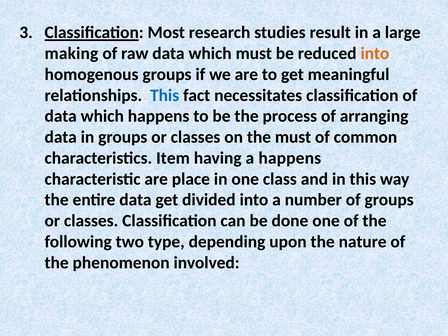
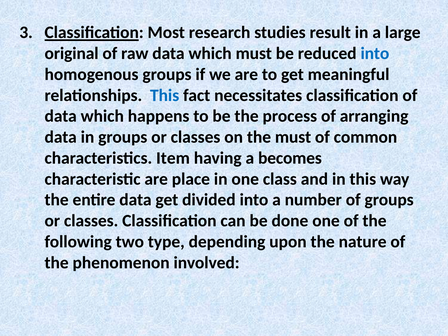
making: making -> original
into at (375, 53) colour: orange -> blue
a happens: happens -> becomes
